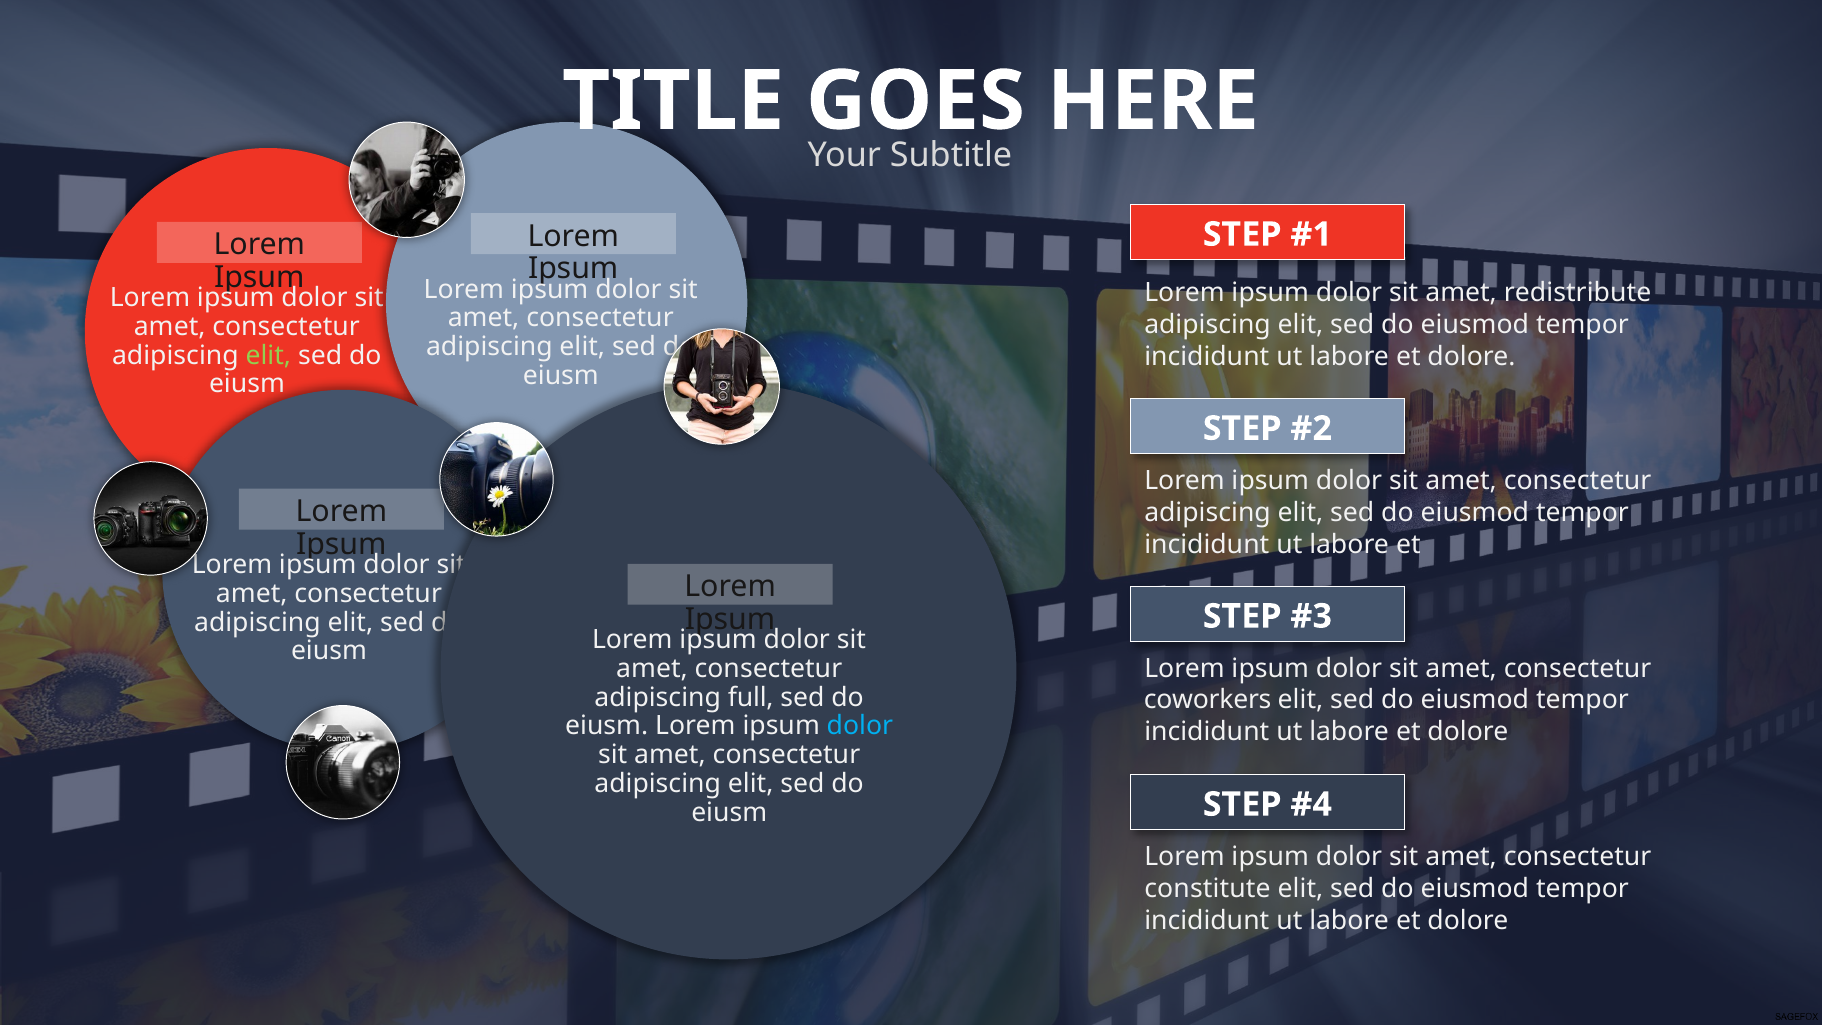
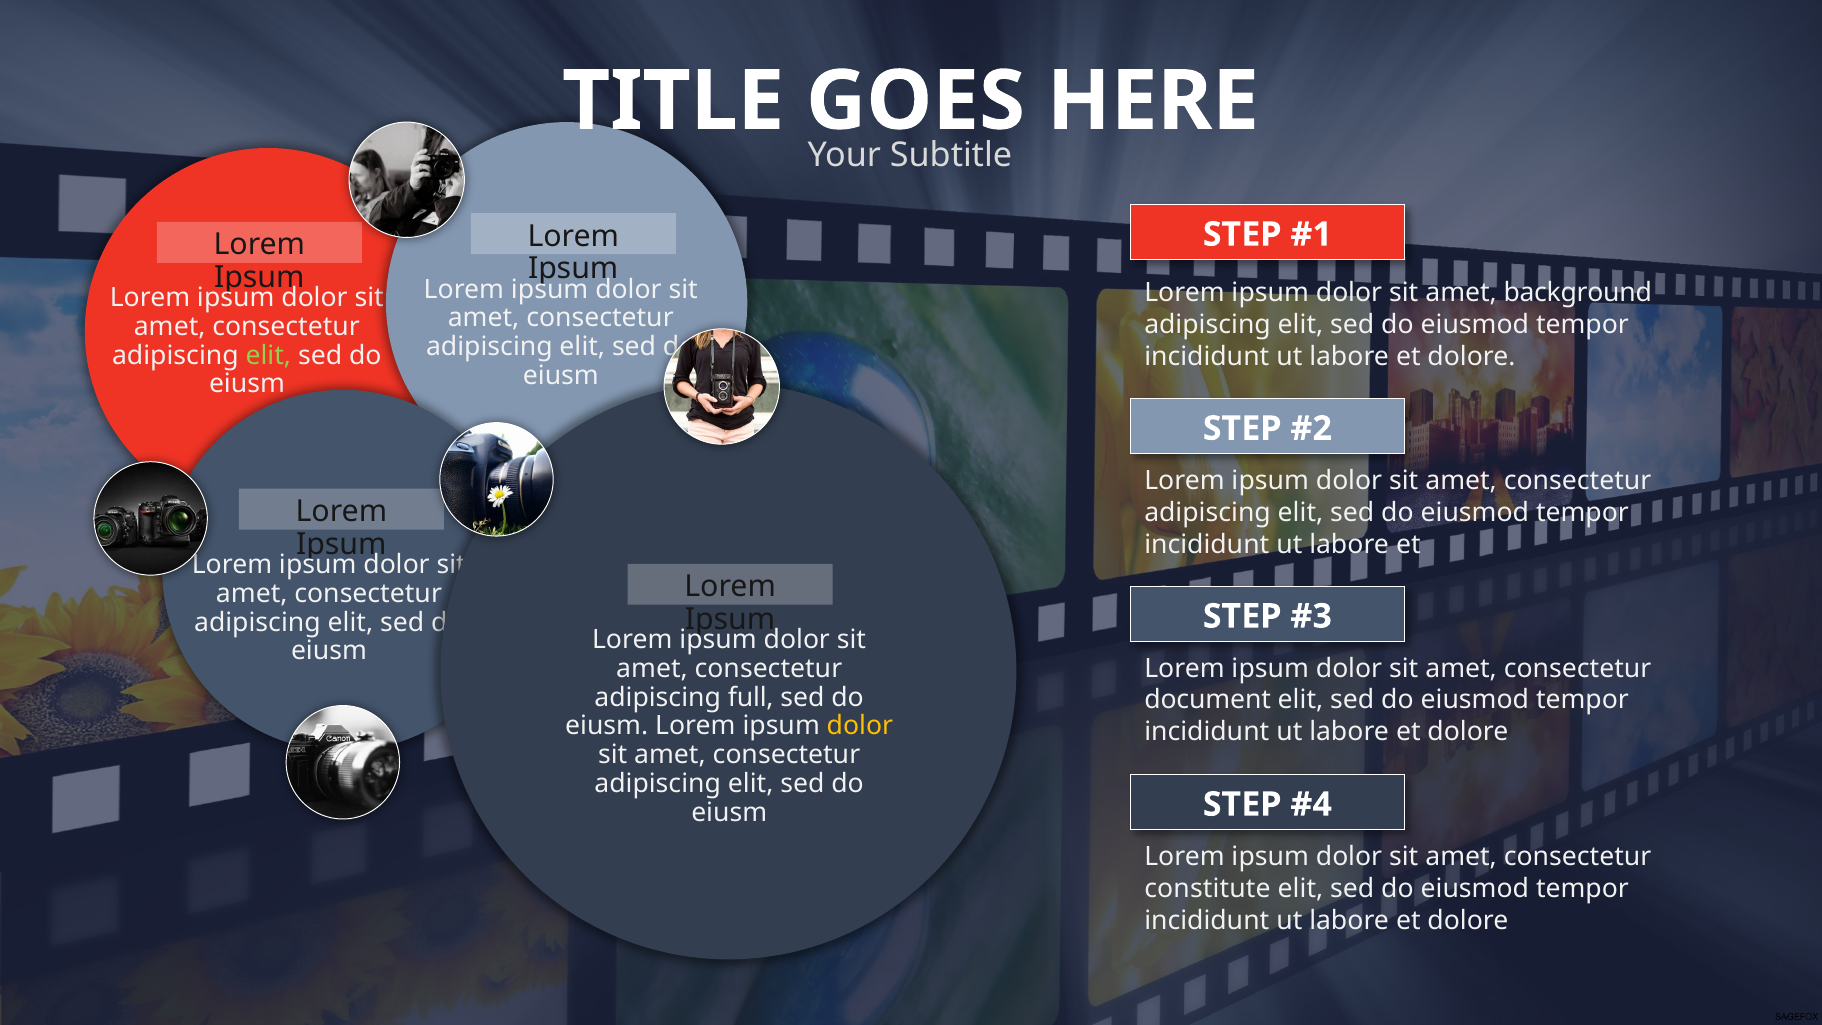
redistribute: redistribute -> background
coworkers: coworkers -> document
dolor at (860, 726) colour: light blue -> yellow
